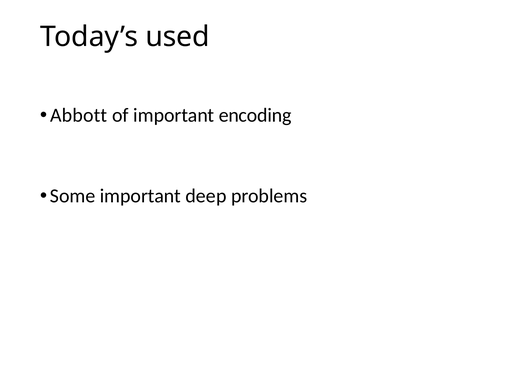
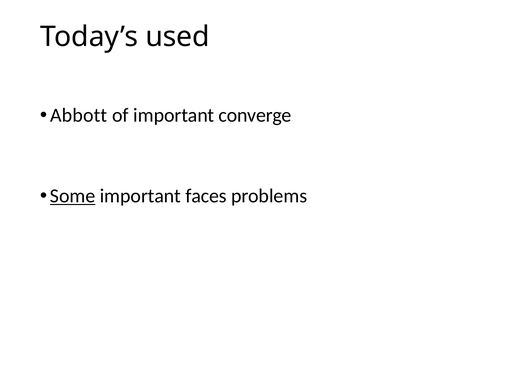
encoding: encoding -> converge
Some underline: none -> present
deep: deep -> faces
